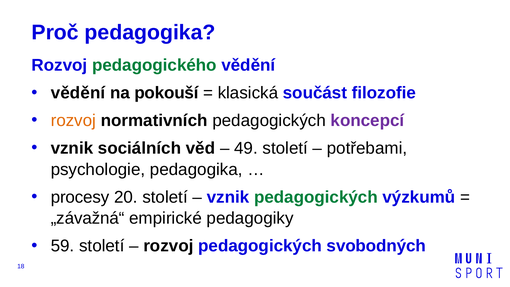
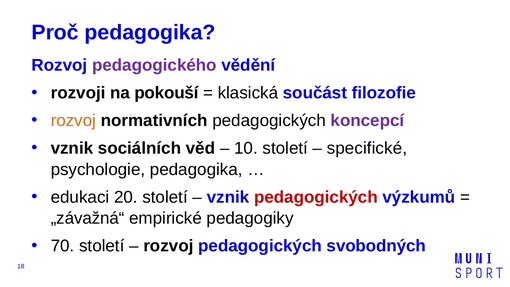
pedagogického colour: green -> purple
vědění at (78, 93): vědění -> rozvoji
49: 49 -> 10
potřebami: potřebami -> specifické
procesy: procesy -> edukaci
pedagogických at (316, 197) colour: green -> red
59: 59 -> 70
